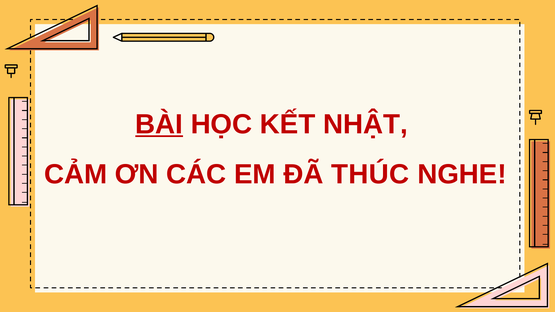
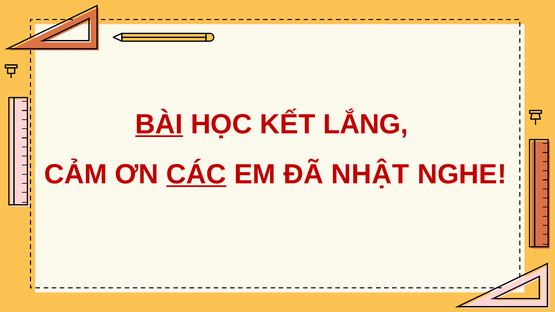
NHẬT: NHẬT -> LẮNG
CÁC underline: none -> present
THÚC: THÚC -> NHẬT
